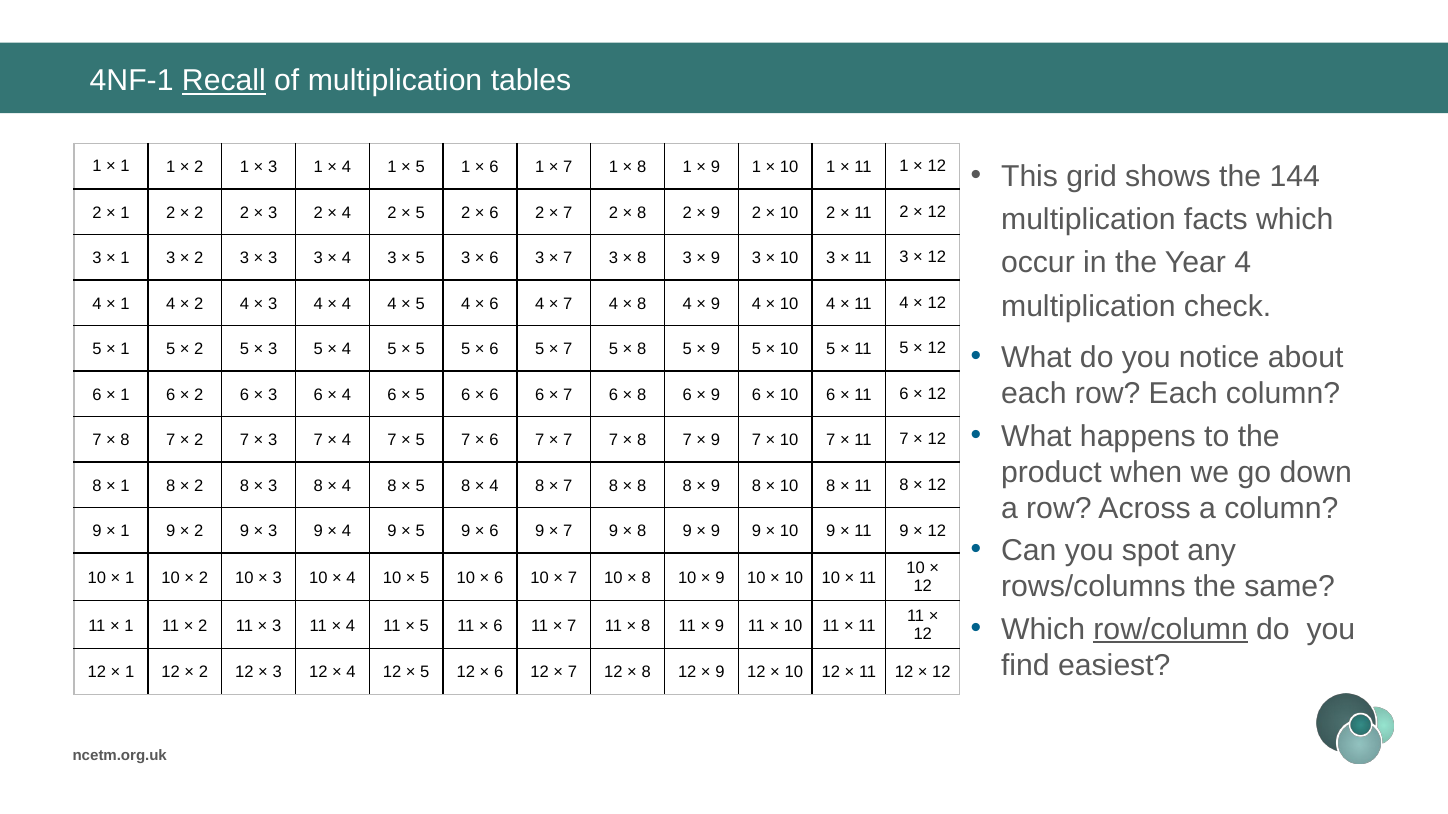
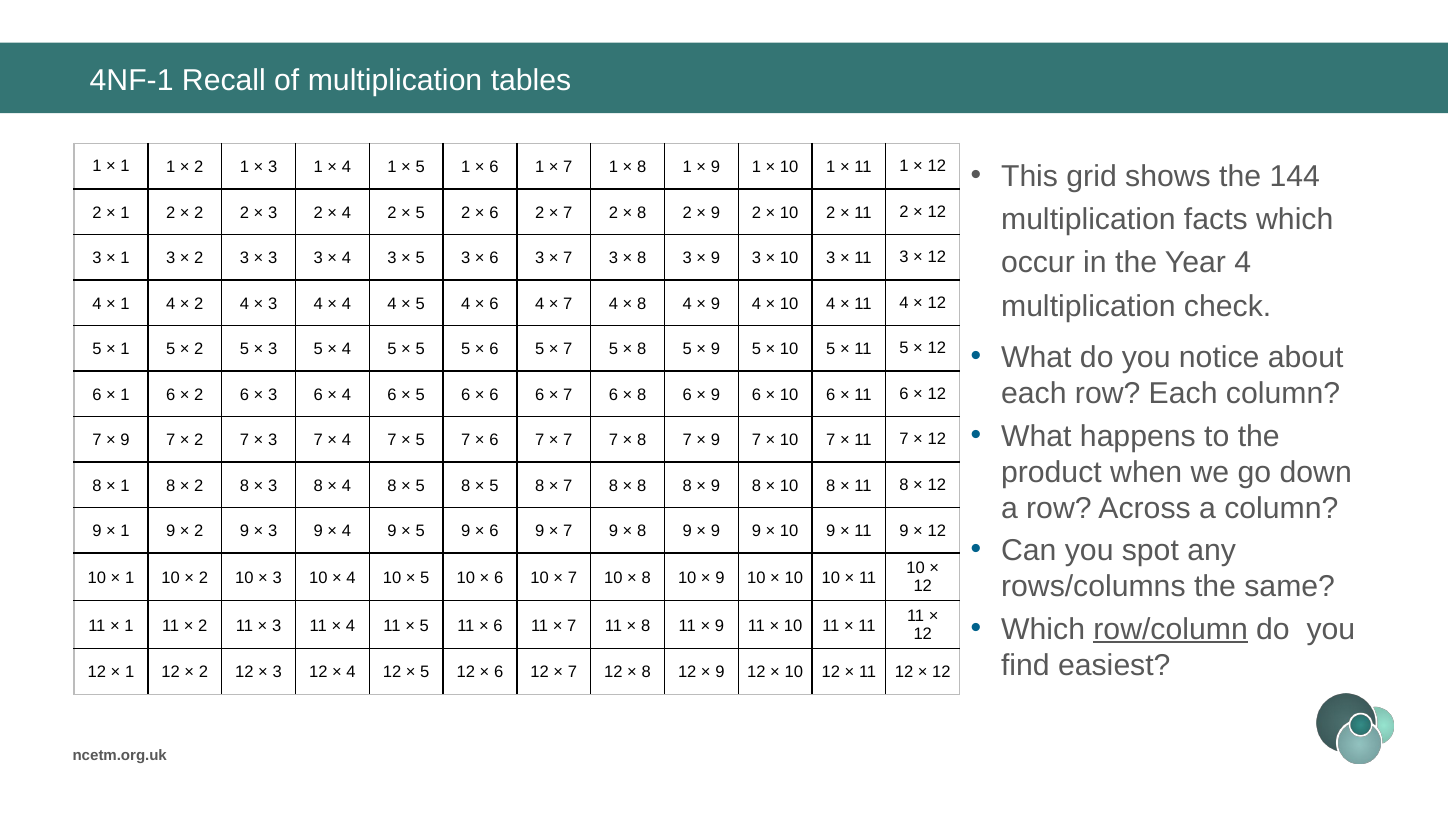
Recall underline: present -> none
8 at (125, 440): 8 -> 9
4 at (494, 486): 4 -> 5
